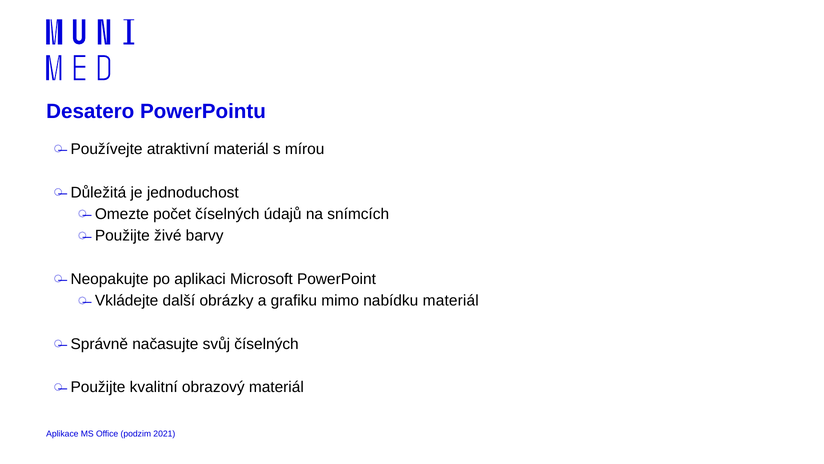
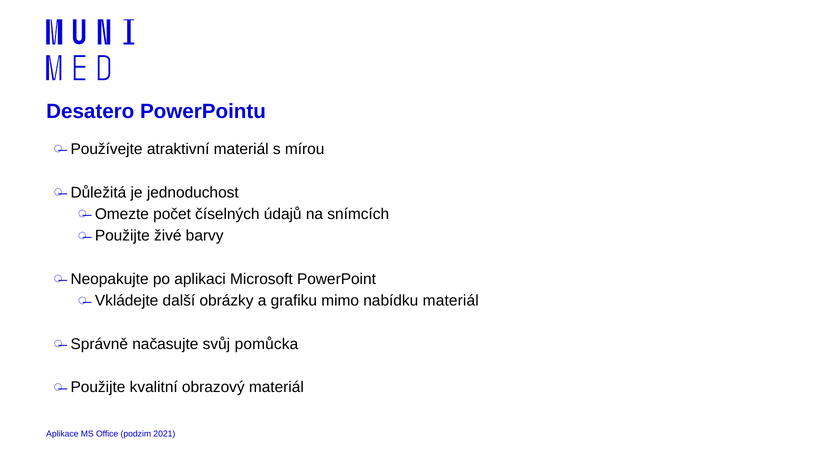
svůj číselných: číselných -> pomůcka
